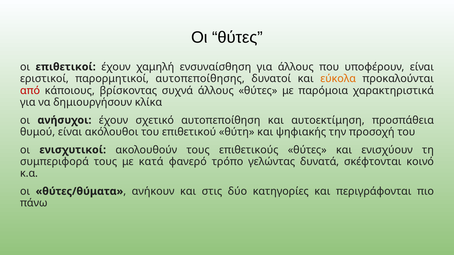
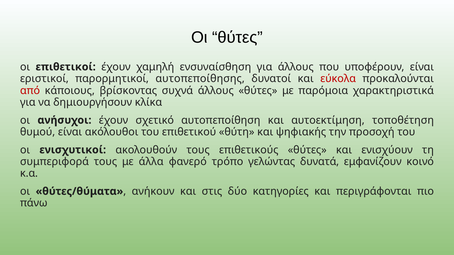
εύκολα colour: orange -> red
προσπάθεια: προσπάθεια -> τοποθέτηση
κατά: κατά -> άλλα
σκέφτονται: σκέφτονται -> εμφανίζουν
